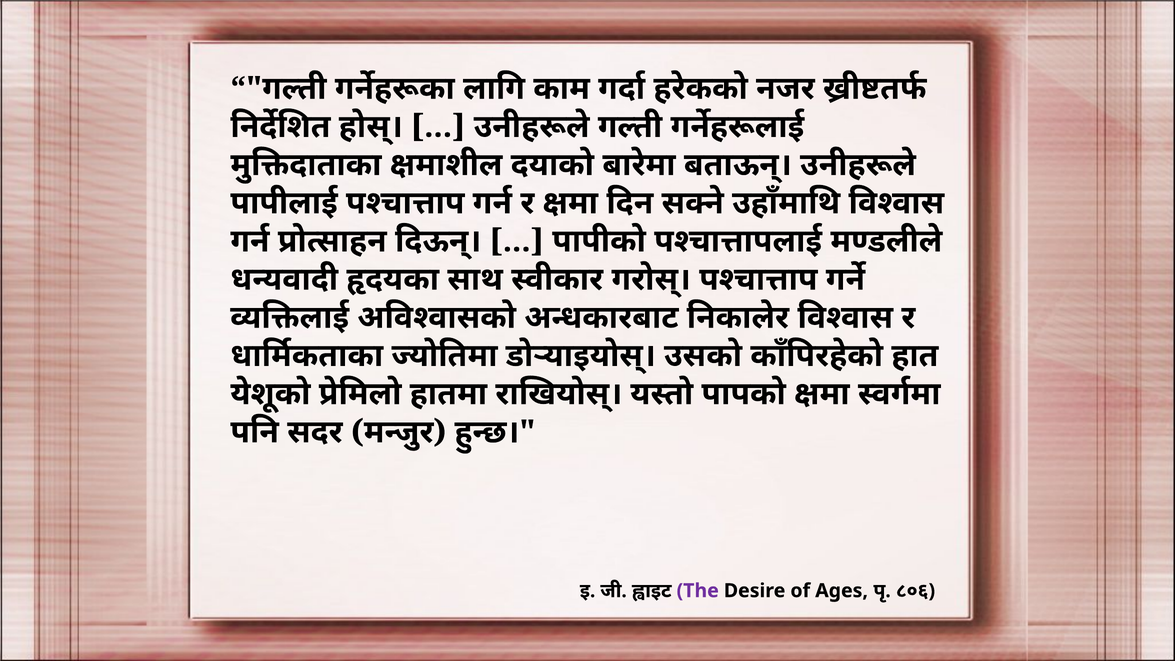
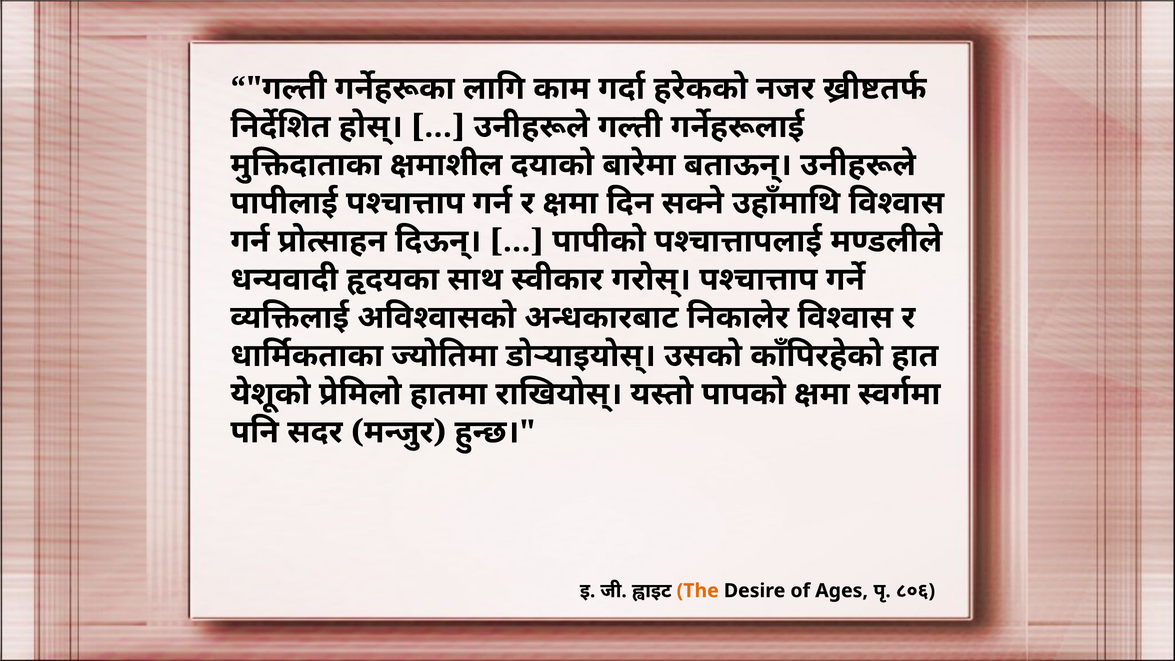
The colour: purple -> orange
